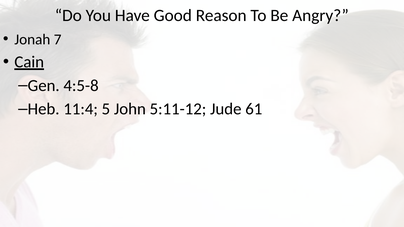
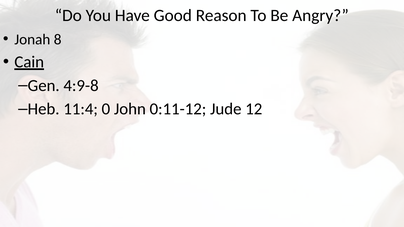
7: 7 -> 8
4:5-8: 4:5-8 -> 4:9-8
5: 5 -> 0
5:11-12: 5:11-12 -> 0:11-12
61: 61 -> 12
